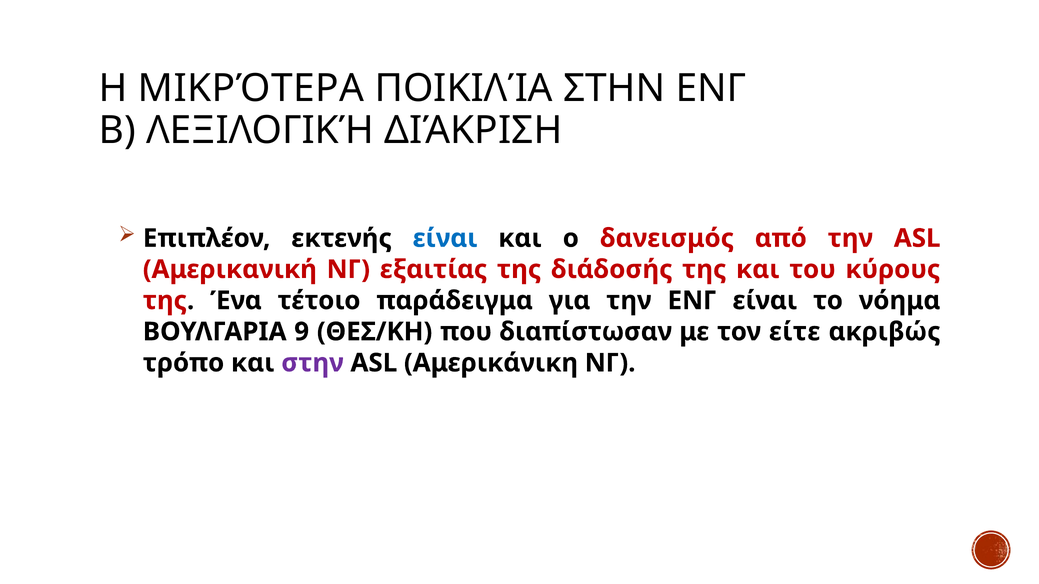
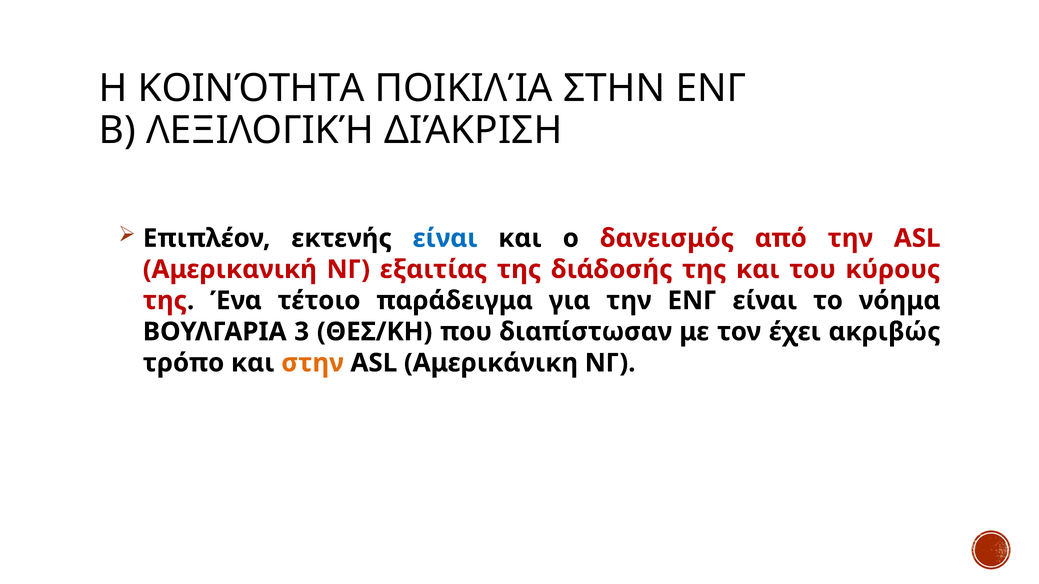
ΜΙΚΡΌΤΕΡΑ: ΜΙΚΡΌΤΕΡΑ -> ΚΟΙΝΌΤΗΤΑ
9: 9 -> 3
είτε: είτε -> έχει
στην at (313, 363) colour: purple -> orange
